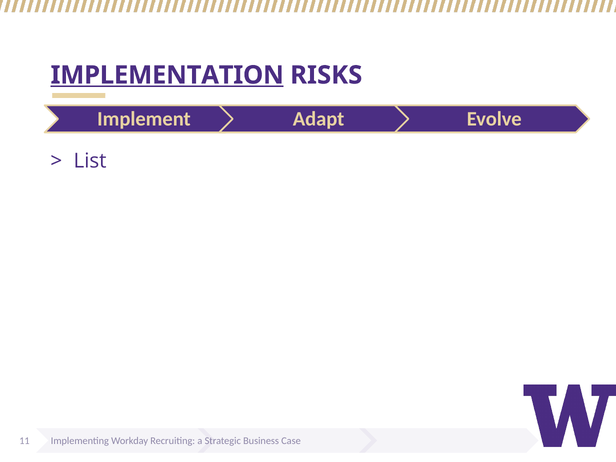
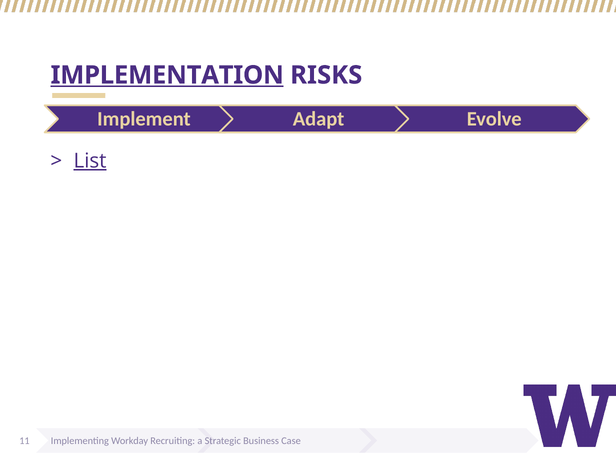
List underline: none -> present
